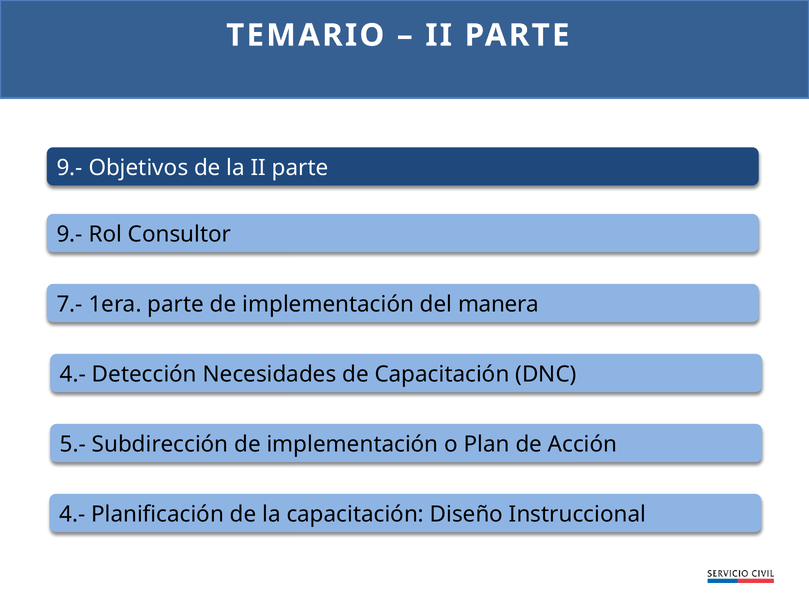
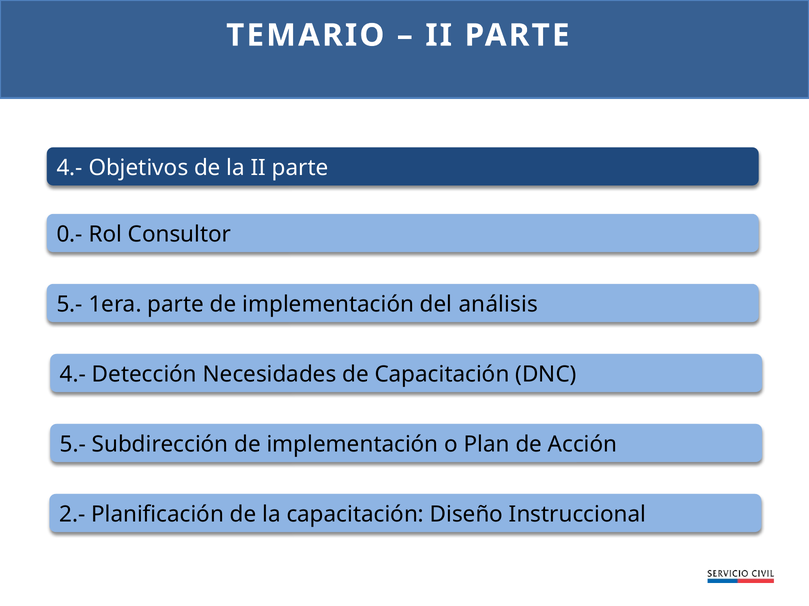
9.- at (70, 168): 9.- -> 4.-
9.- at (70, 235): 9.- -> 0.-
7.- at (70, 305): 7.- -> 5.-
manera: manera -> análisis
4.- at (72, 515): 4.- -> 2.-
